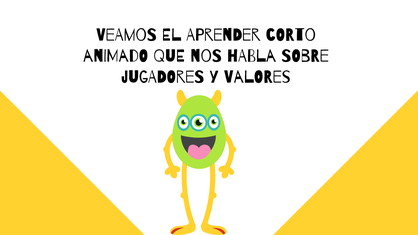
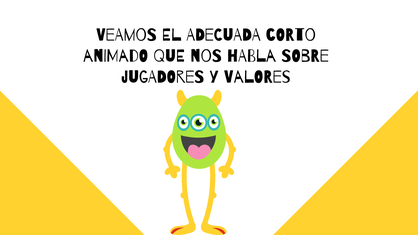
aprender: aprender -> adecuada
